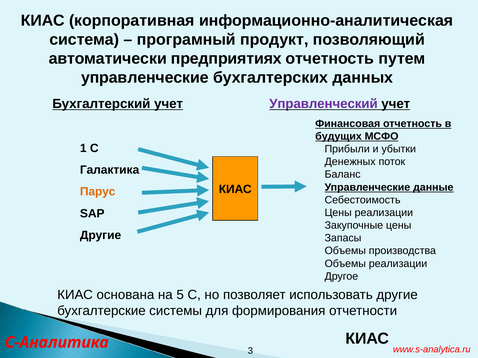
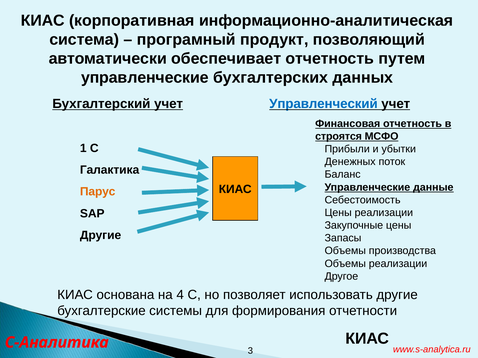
предприятиях: предприятиях -> обеспечивает
Управленческий colour: purple -> blue
будущих: будущих -> строятся
5: 5 -> 4
